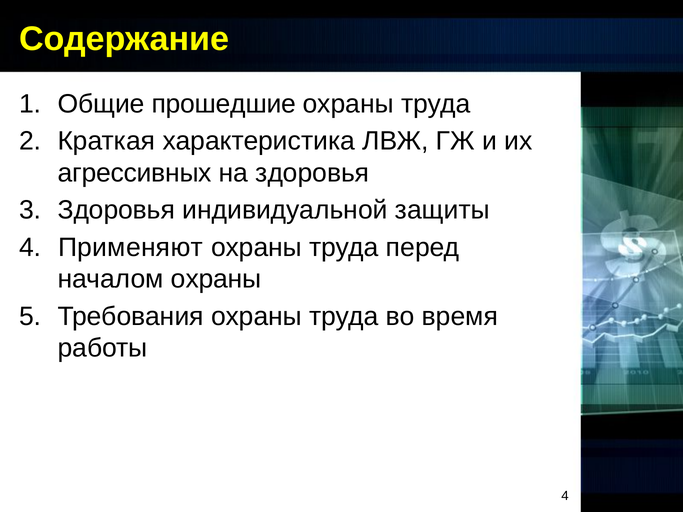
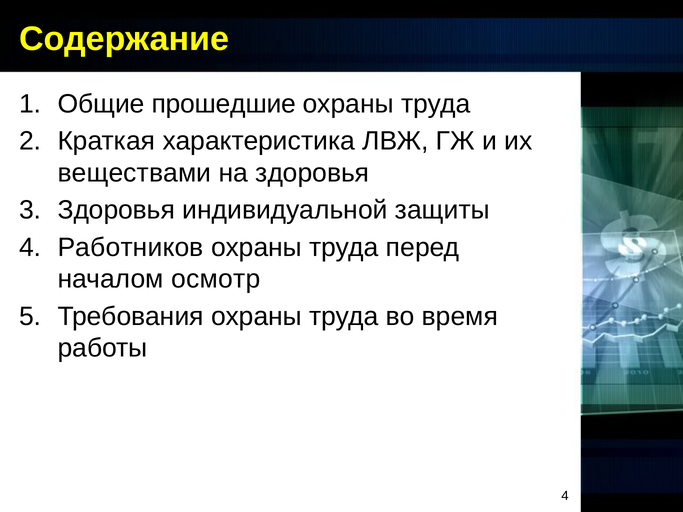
агрессивных: агрессивных -> веществами
Применяют: Применяют -> Работников
началом охраны: охраны -> осмотр
